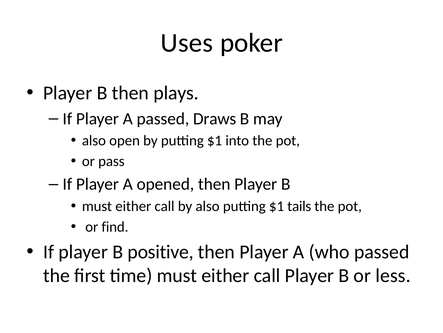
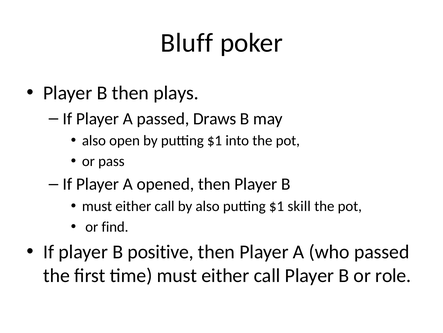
Uses: Uses -> Bluff
tails: tails -> skill
less: less -> role
